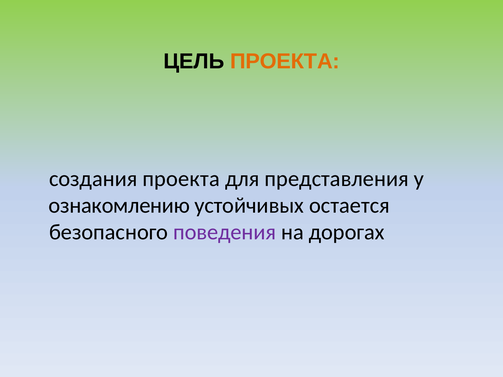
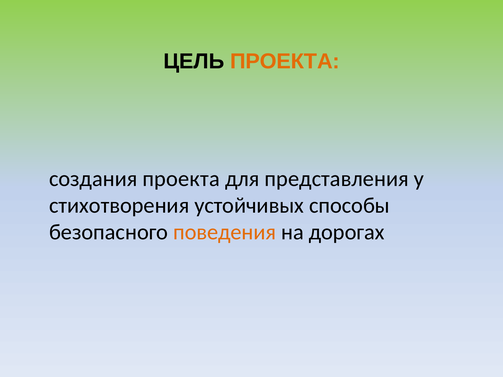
ознакомлению: ознакомлению -> стихотворения
остается: остается -> способы
поведения colour: purple -> orange
